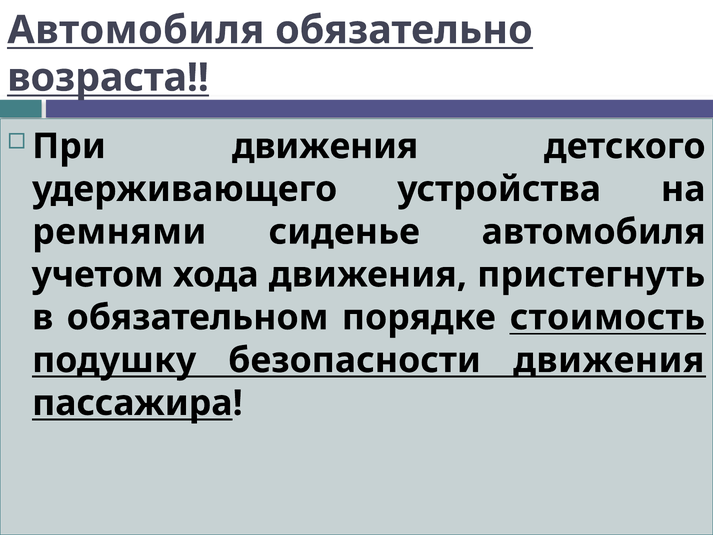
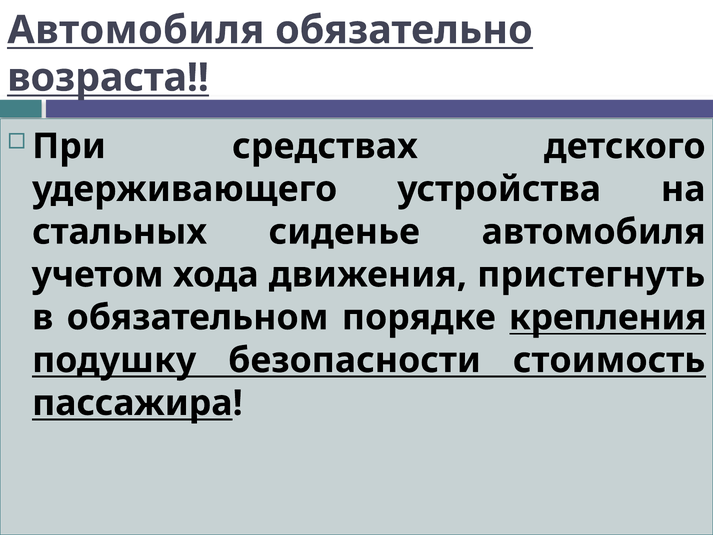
При движения: движения -> средствах
ремнями: ремнями -> стальных
стоимость: стоимость -> крепления
безопасности движения: движения -> стоимость
